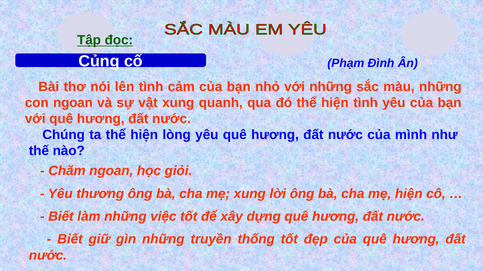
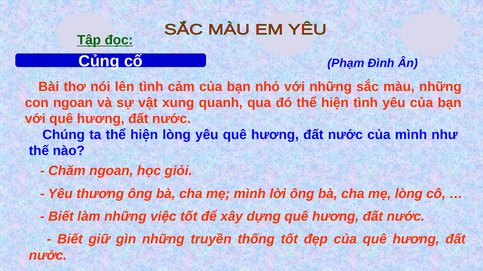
mẹ xung: xung -> mình
mẹ hiện: hiện -> lòng
